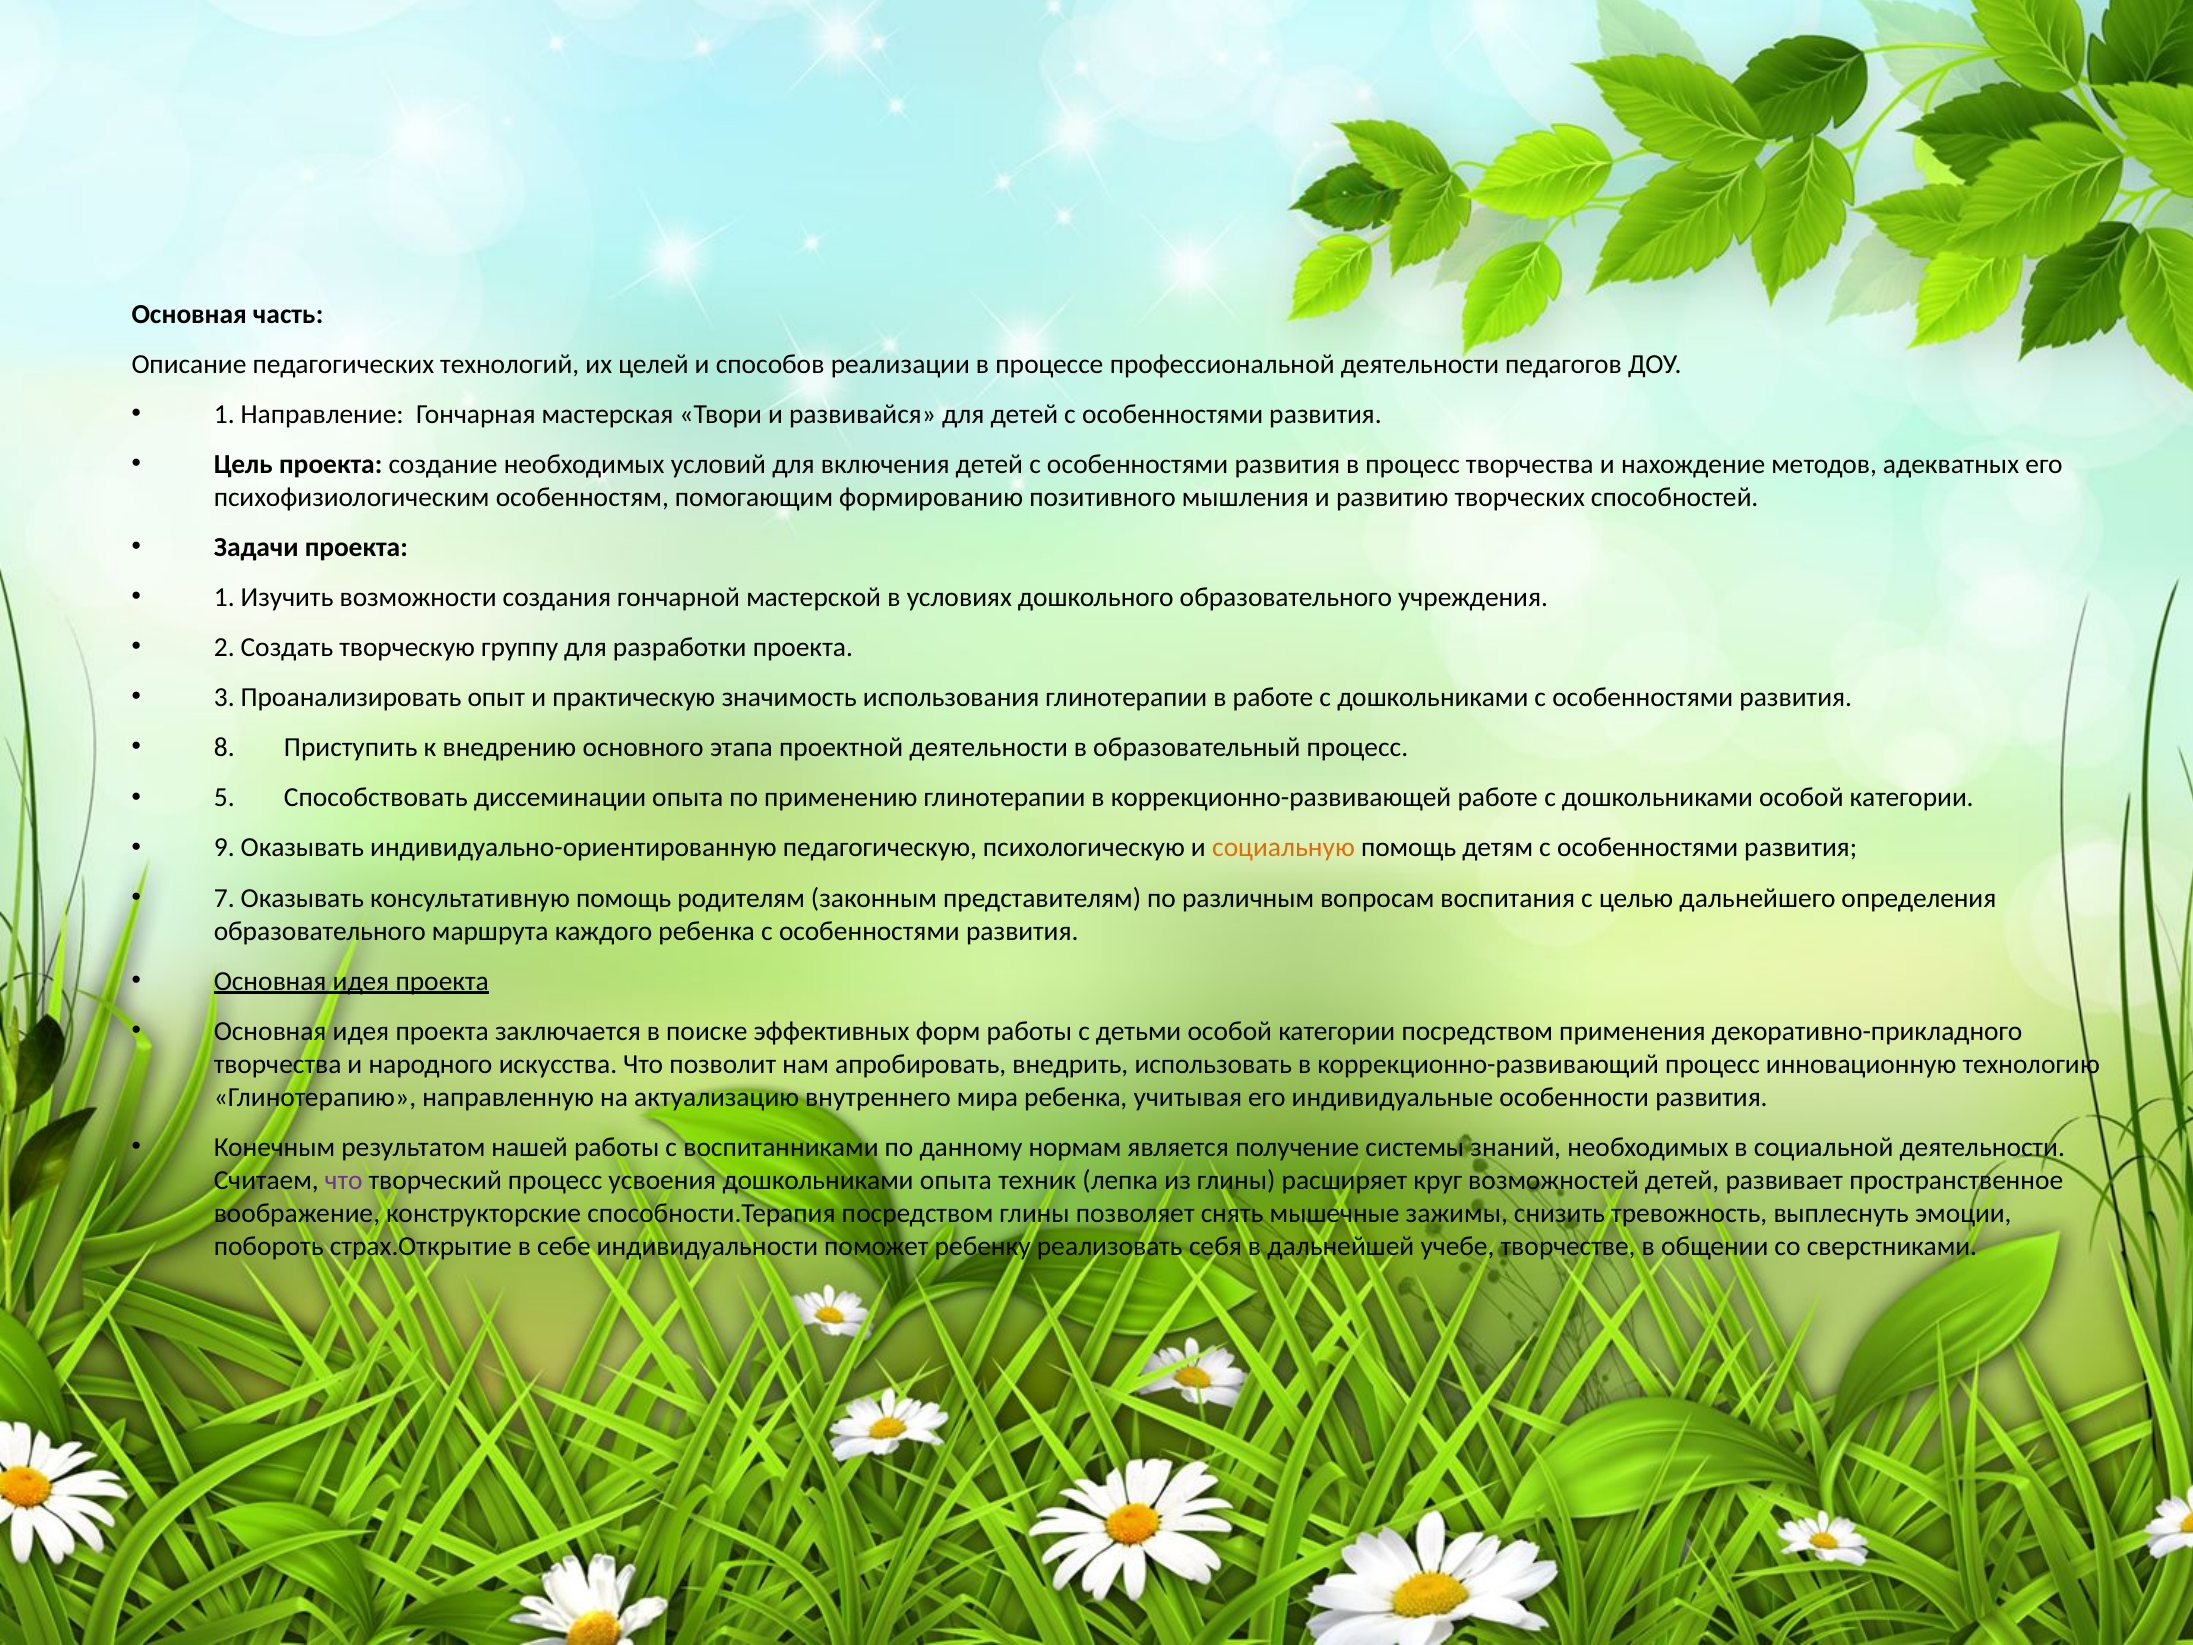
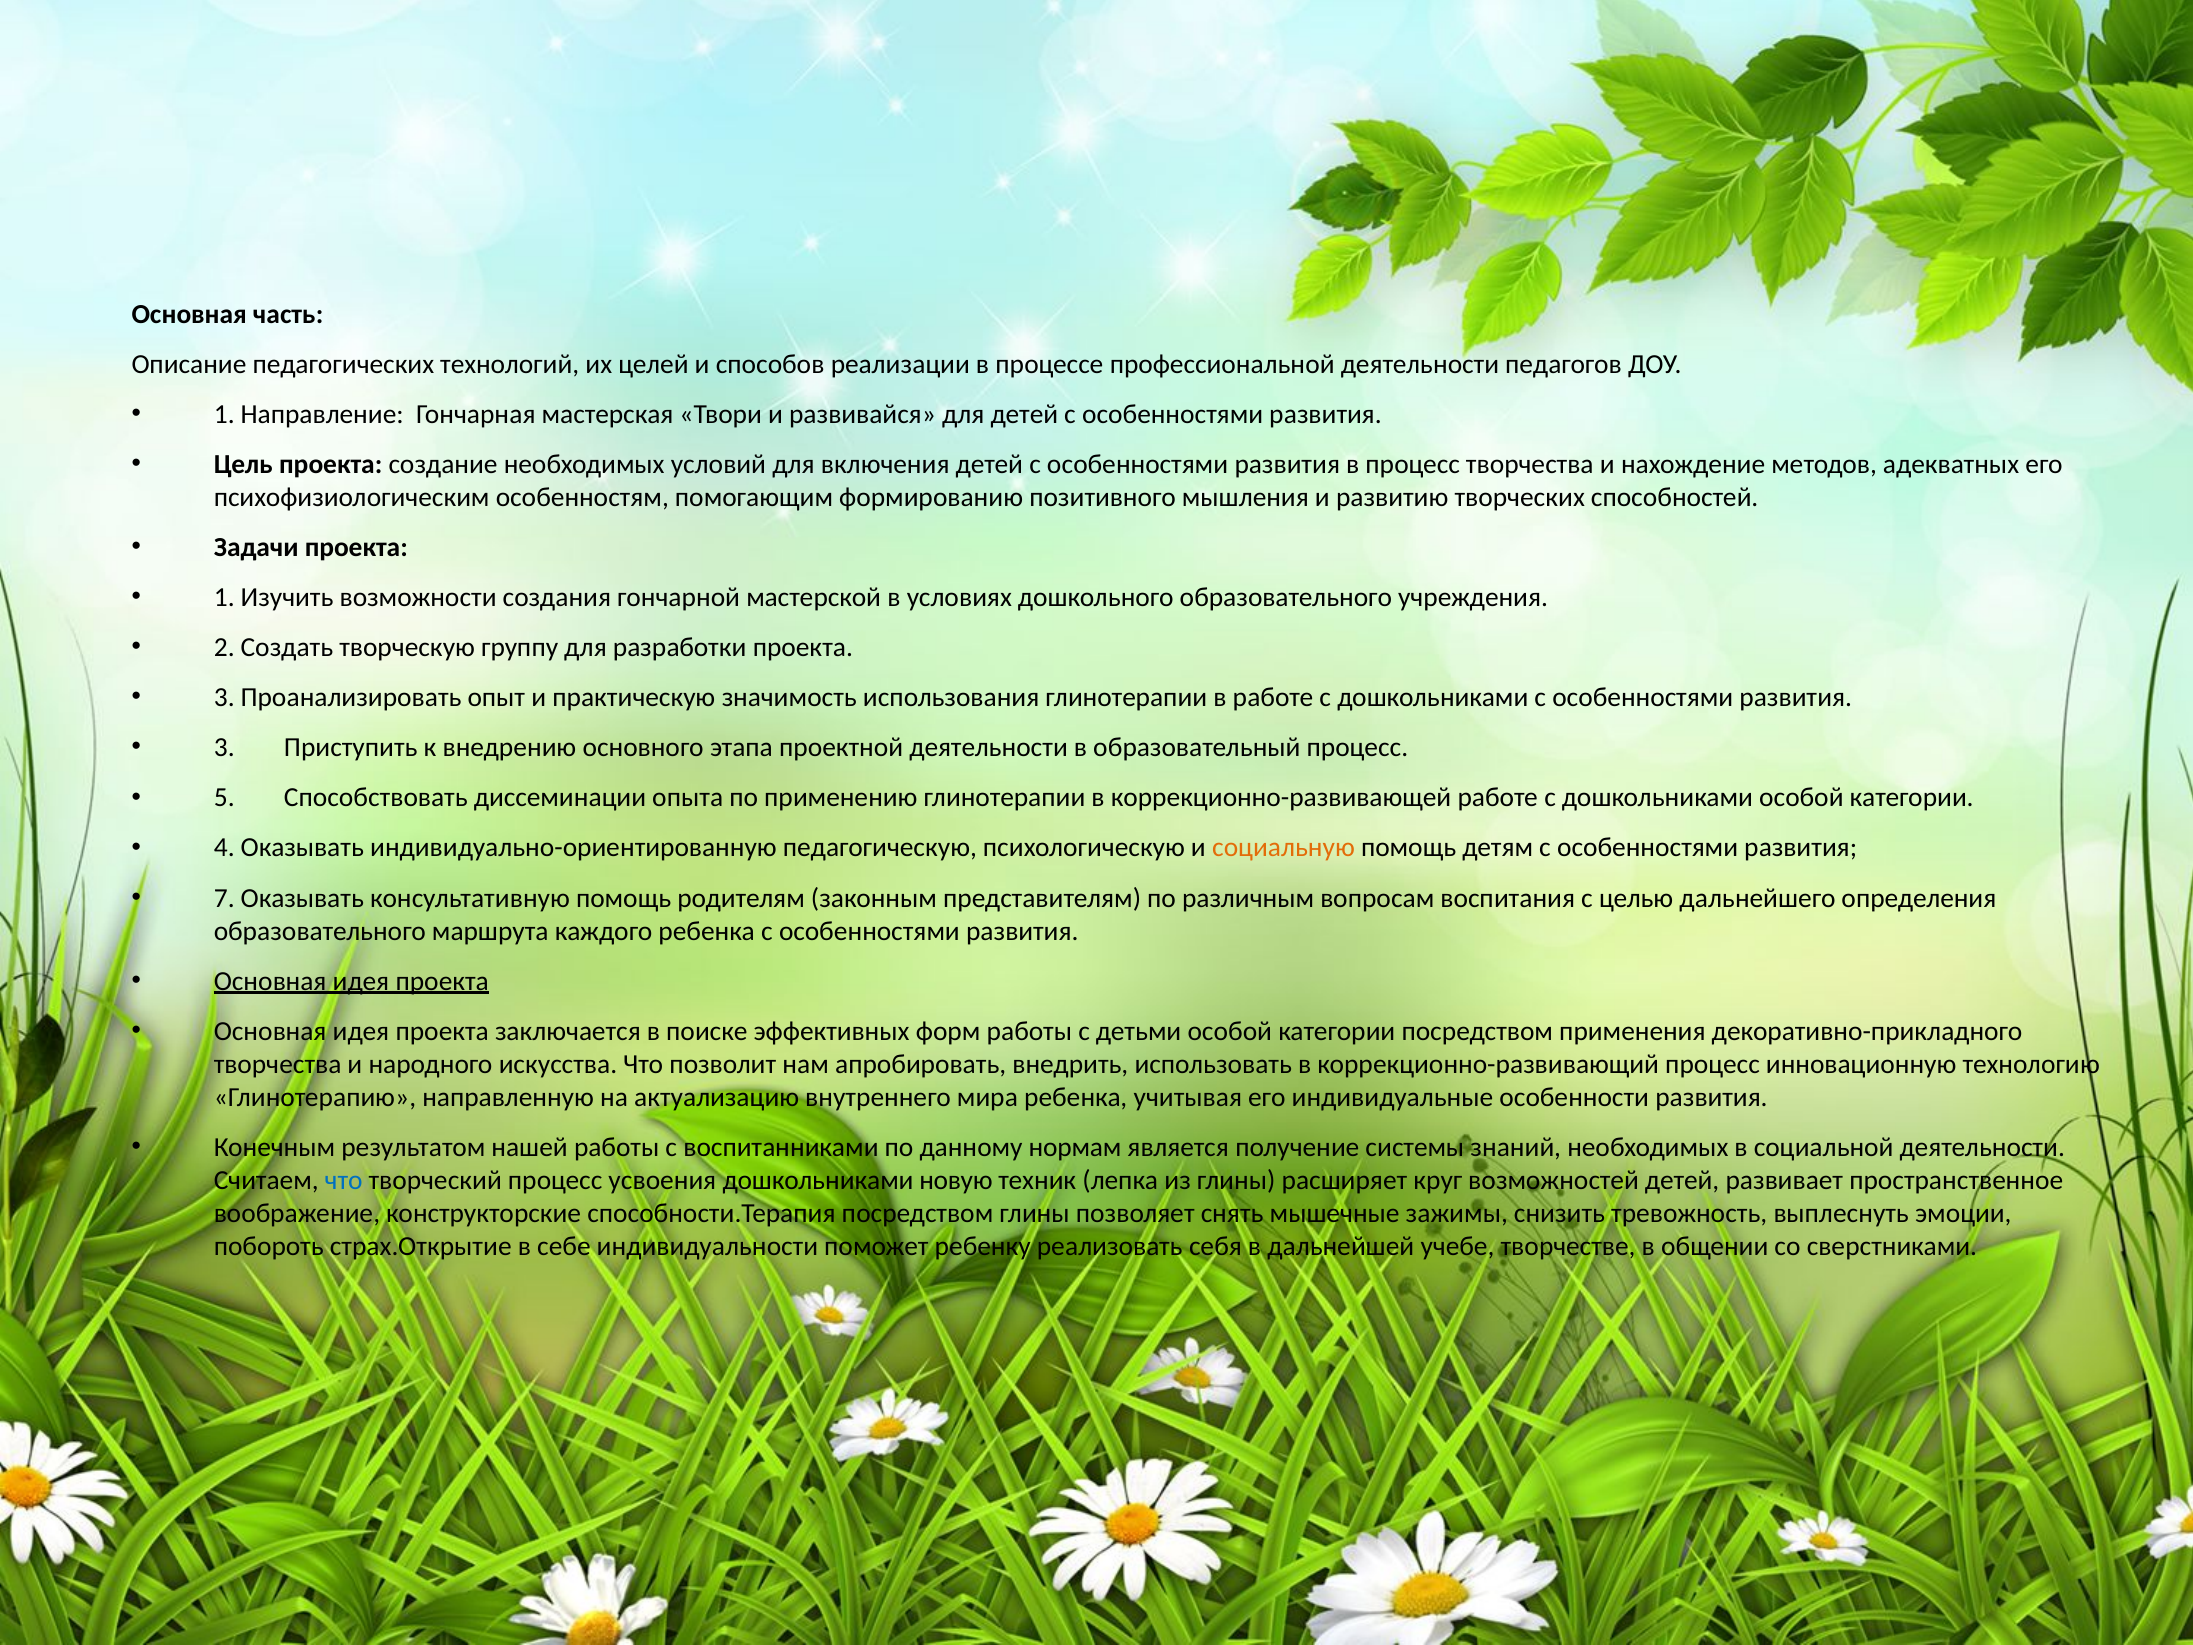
8 at (224, 748): 8 -> 3
9: 9 -> 4
что at (344, 1180) colour: purple -> blue
дошкольниками опыта: опыта -> новую
